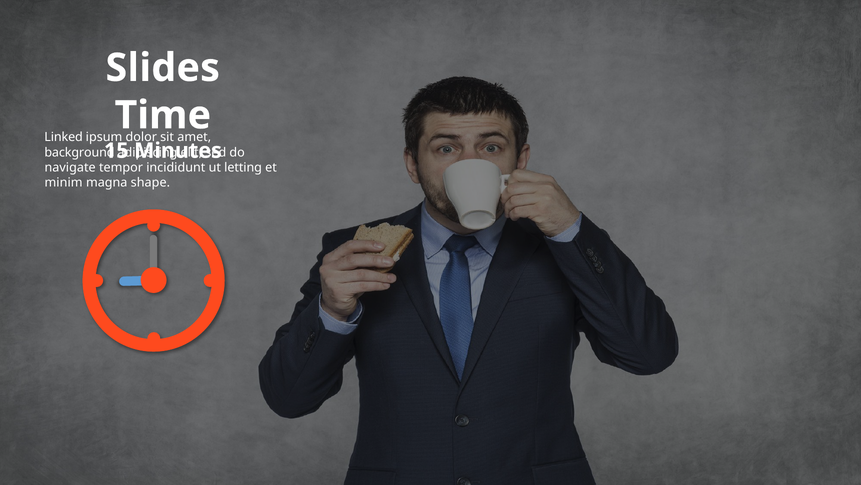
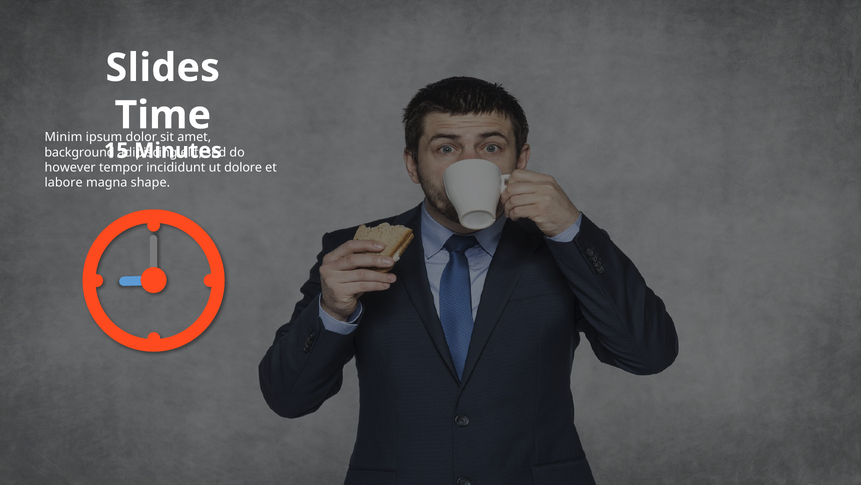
Linked: Linked -> Minim
navigate: navigate -> however
letting: letting -> dolore
minim: minim -> labore
